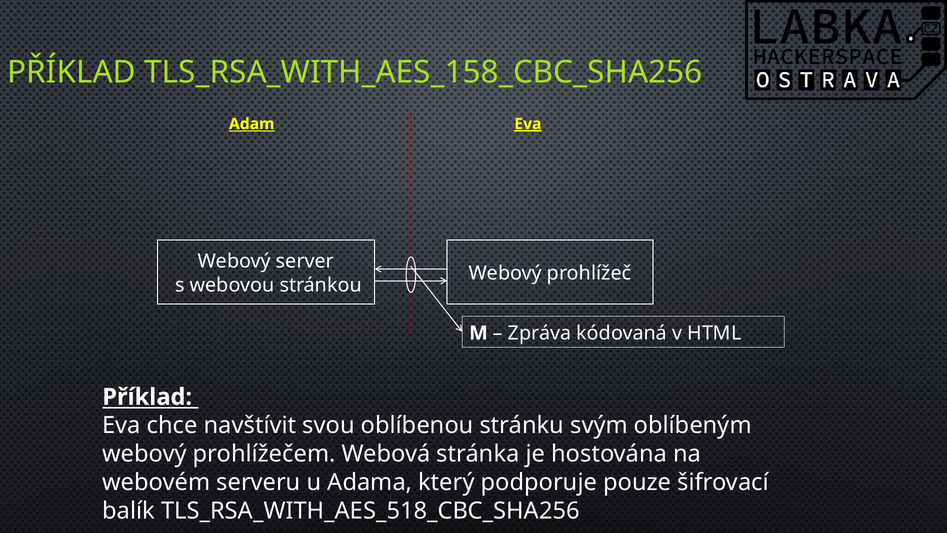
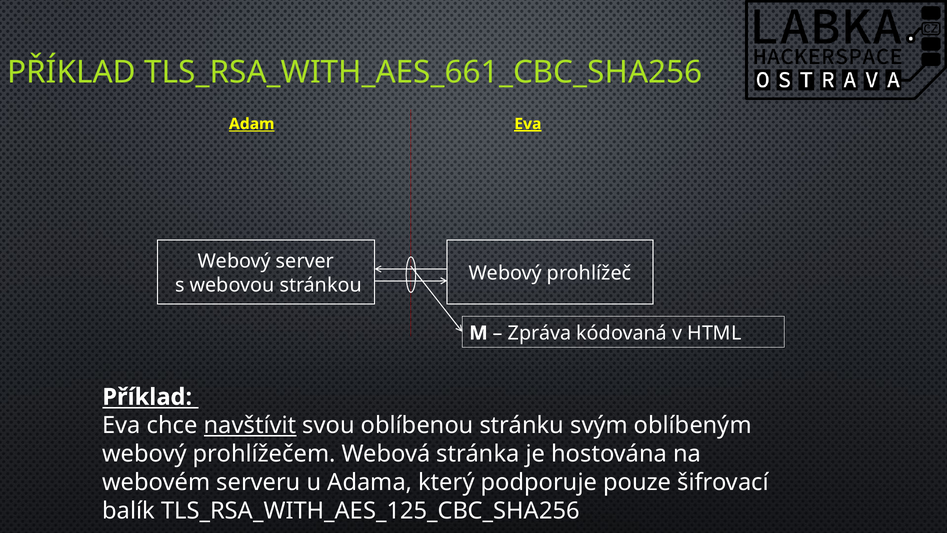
TLS_RSA_WITH_AES_158_CBC_SHA256: TLS_RSA_WITH_AES_158_CBC_SHA256 -> TLS_RSA_WITH_AES_661_CBC_SHA256
navštívit underline: none -> present
TLS_RSA_WITH_AES_518_CBC_SHA256: TLS_RSA_WITH_AES_518_CBC_SHA256 -> TLS_RSA_WITH_AES_125_CBC_SHA256
